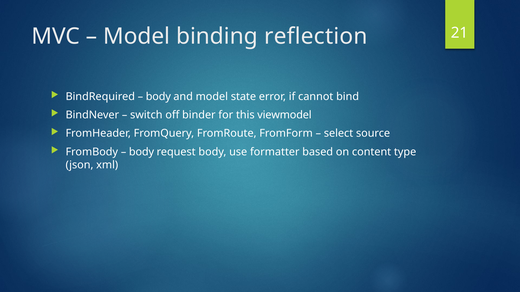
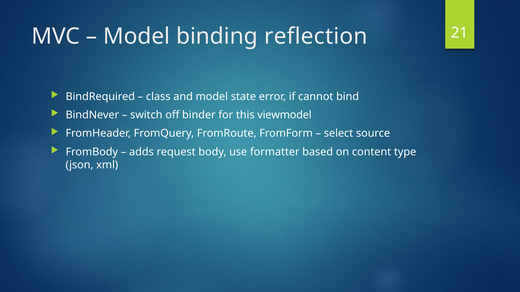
body at (158, 97): body -> class
body at (142, 152): body -> adds
